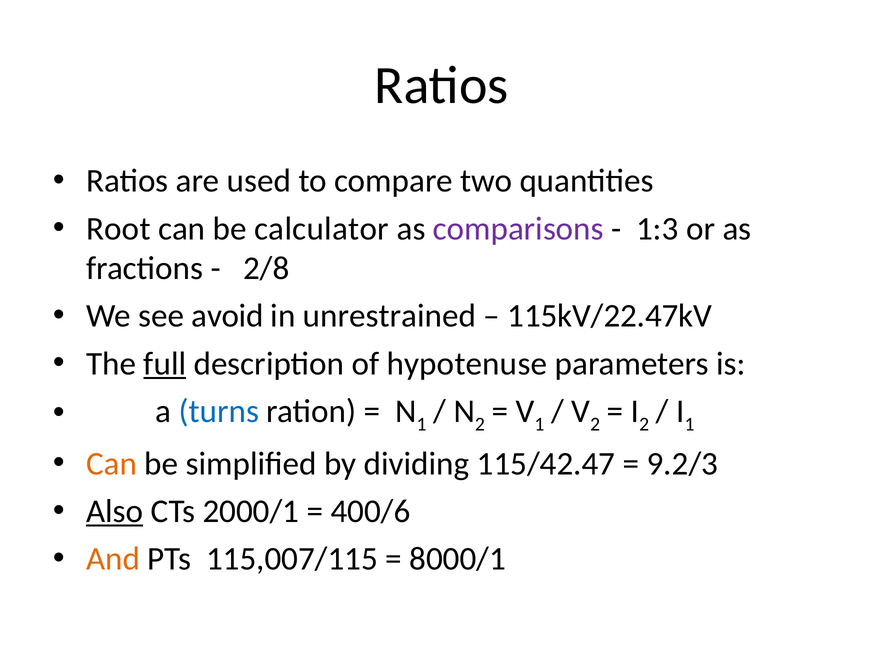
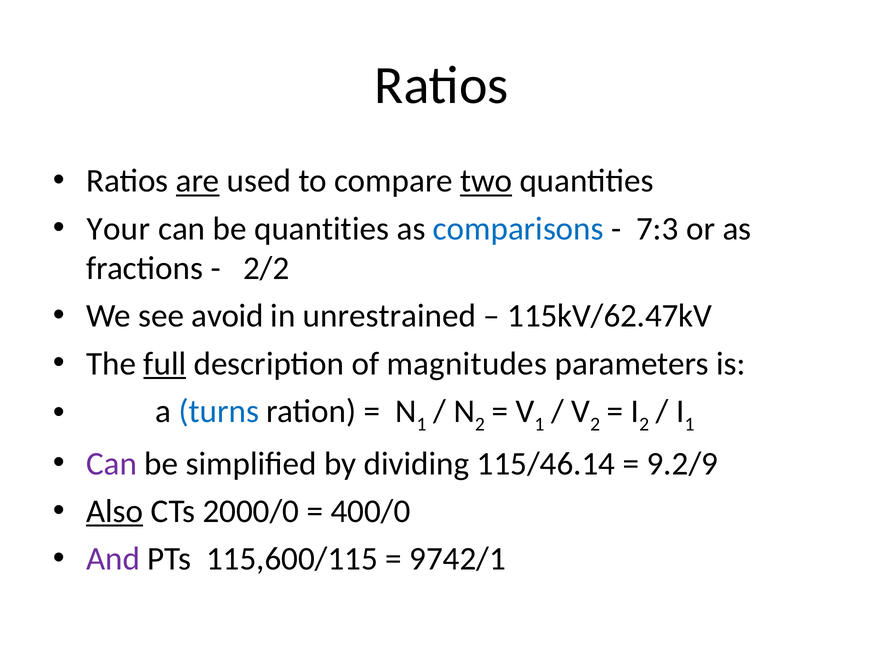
are underline: none -> present
two underline: none -> present
Root: Root -> Your
be calculator: calculator -> quantities
comparisons colour: purple -> blue
1:3: 1:3 -> 7:3
2/8: 2/8 -> 2/2
115kV/22.47kV: 115kV/22.47kV -> 115kV/62.47kV
hypotenuse: hypotenuse -> magnitudes
Can at (112, 464) colour: orange -> purple
115/42.47: 115/42.47 -> 115/46.14
9.2/3: 9.2/3 -> 9.2/9
2000/1: 2000/1 -> 2000/0
400/6: 400/6 -> 400/0
And colour: orange -> purple
115,007/115: 115,007/115 -> 115,600/115
8000/1: 8000/1 -> 9742/1
